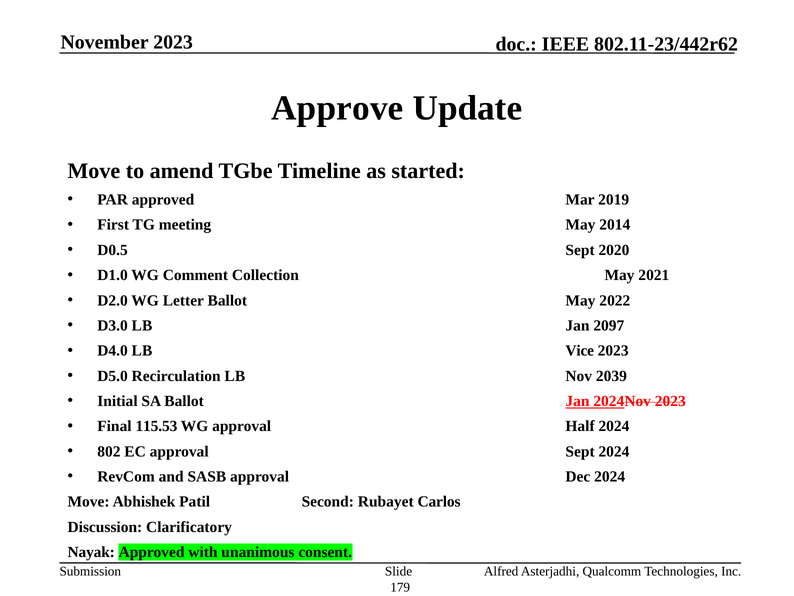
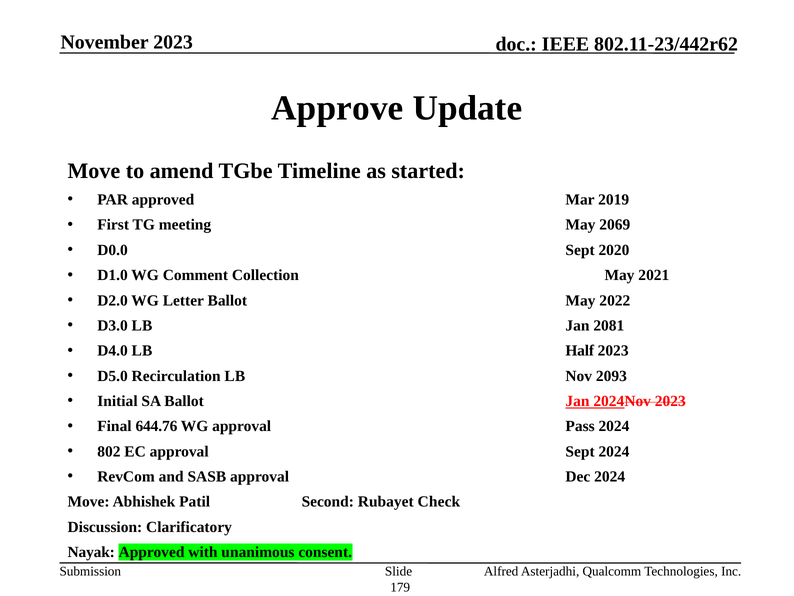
2014: 2014 -> 2069
D0.5: D0.5 -> D0.0
2097: 2097 -> 2081
Vice: Vice -> Half
2039: 2039 -> 2093
115.53: 115.53 -> 644.76
Half: Half -> Pass
Carlos: Carlos -> Check
